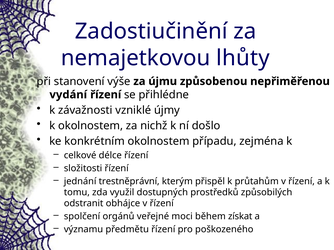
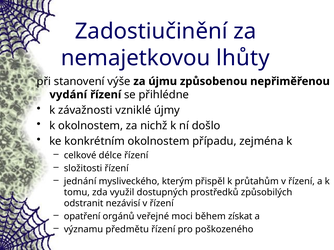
trestněprávní: trestněprávní -> mysliveckého
obhájce: obhájce -> nezávisí
spolčení: spolčení -> opatření
